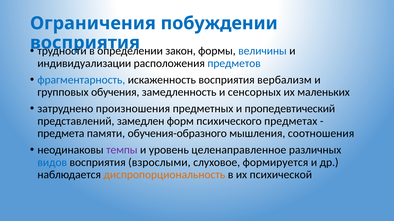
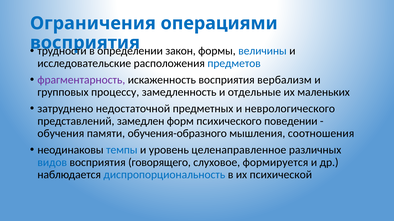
побуждении: побуждении -> операциями
индивидуализации: индивидуализации -> исследовательские
фрагментарность colour: blue -> purple
обучения: обучения -> процессу
сенсорных: сенсорных -> отдельные
произношения: произношения -> недостаточной
пропедевтический: пропедевтический -> неврологического
предметах: предметах -> поведении
предмета: предмета -> обучения
темпы colour: purple -> blue
взрослыми: взрослыми -> говорящего
диспропорциональность colour: orange -> blue
